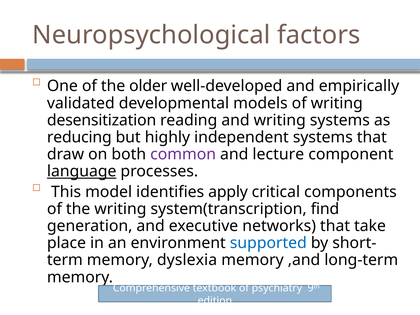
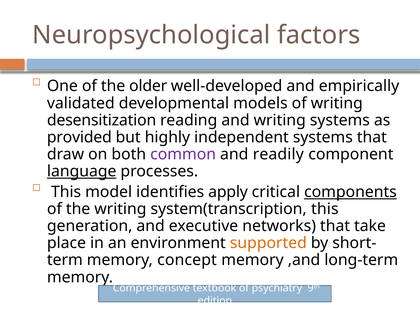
reducing: reducing -> provided
lecture: lecture -> readily
components underline: none -> present
system(transcription find: find -> this
supported colour: blue -> orange
dyslexia: dyslexia -> concept
